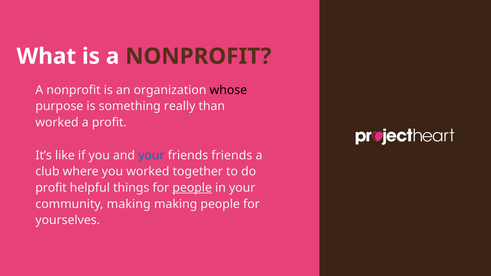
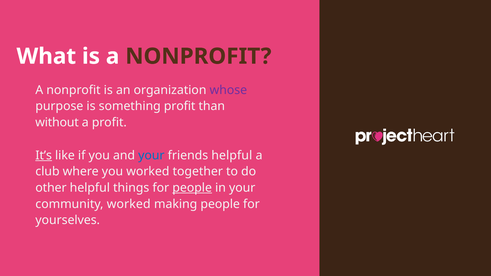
whose colour: black -> purple
something really: really -> profit
worked at (57, 123): worked -> without
It’s underline: none -> present
friends friends: friends -> helpful
profit at (51, 188): profit -> other
community making: making -> worked
